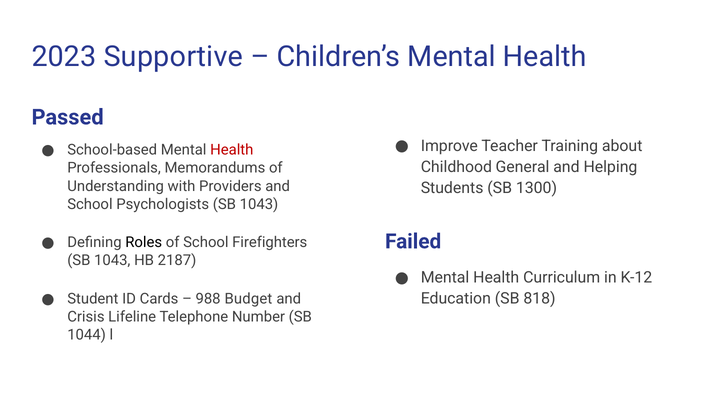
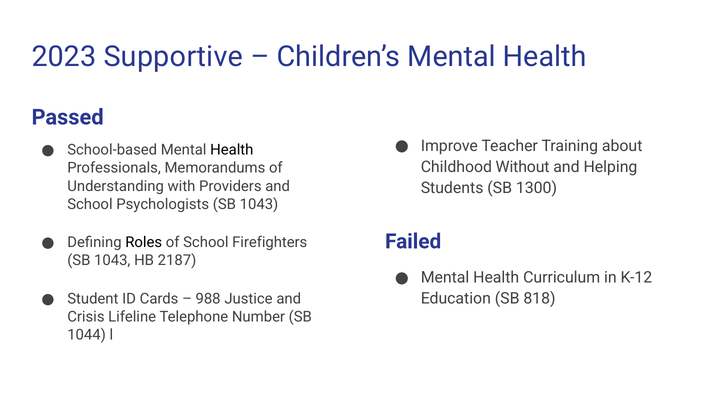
Health at (232, 150) colour: red -> black
General: General -> Without
Budget: Budget -> Justice
